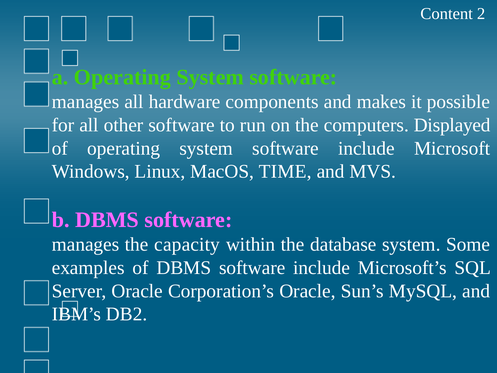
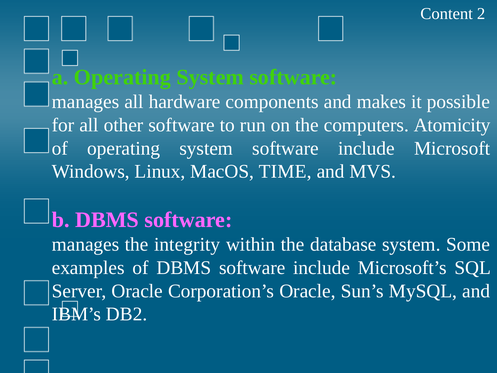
Displayed: Displayed -> Atomicity
capacity: capacity -> integrity
